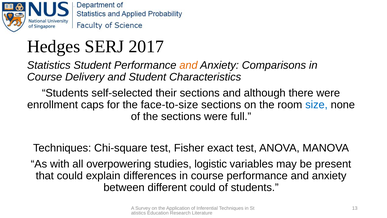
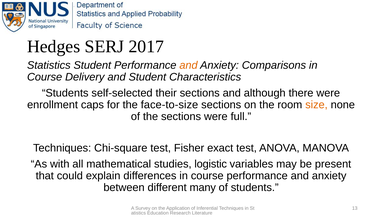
size colour: blue -> orange
overpowering: overpowering -> mathematical
different could: could -> many
